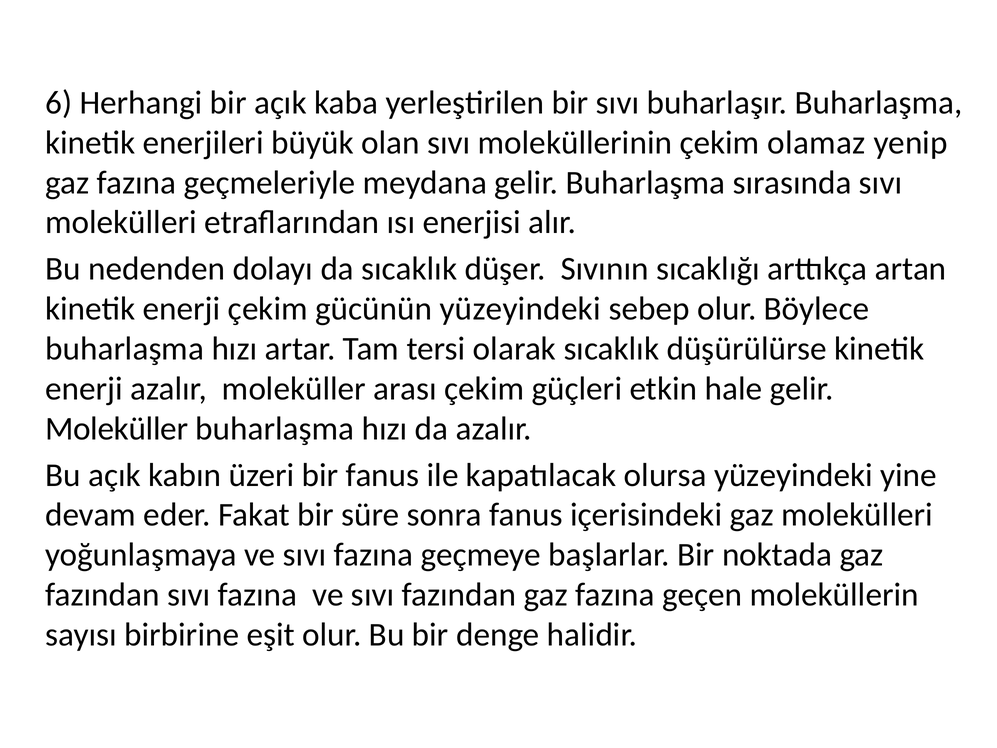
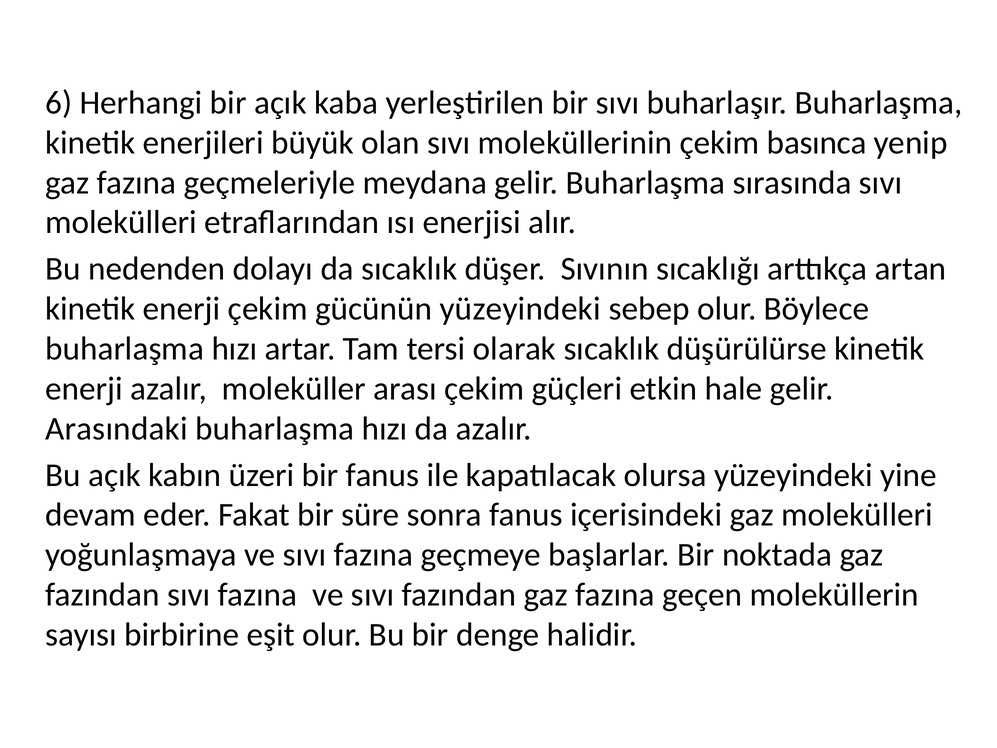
olamaz: olamaz -> basınca
Moleküller at (117, 428): Moleküller -> Arasındaki
